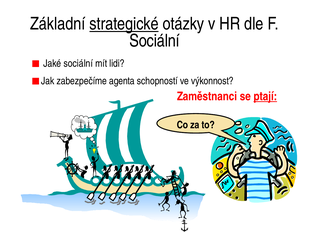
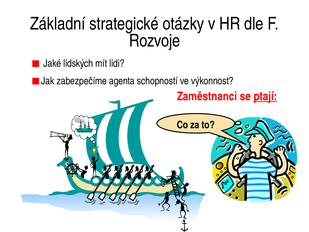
strategické underline: present -> none
Sociální at (155, 41): Sociální -> Rozvoje
Jaké sociální: sociální -> lidských
